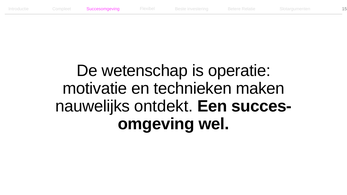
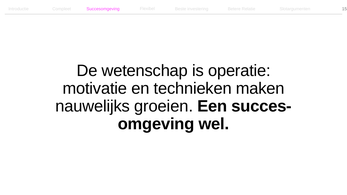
ontdekt: ontdekt -> groeien
